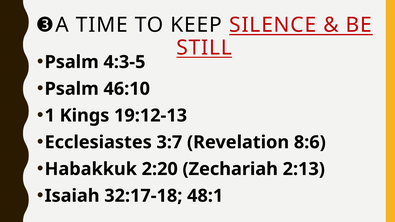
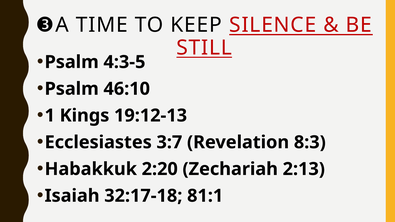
8:6: 8:6 -> 8:3
48:1: 48:1 -> 81:1
